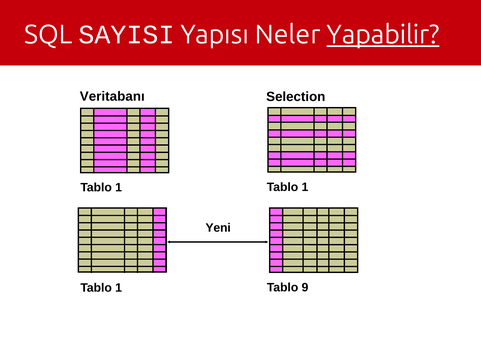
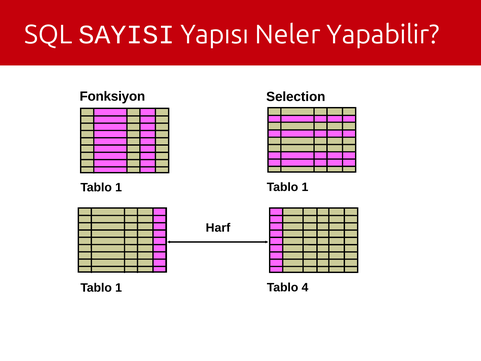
Yapabilir underline: present -> none
Veritabanı: Veritabanı -> Fonksiyon
Yeni: Yeni -> Harf
9: 9 -> 4
